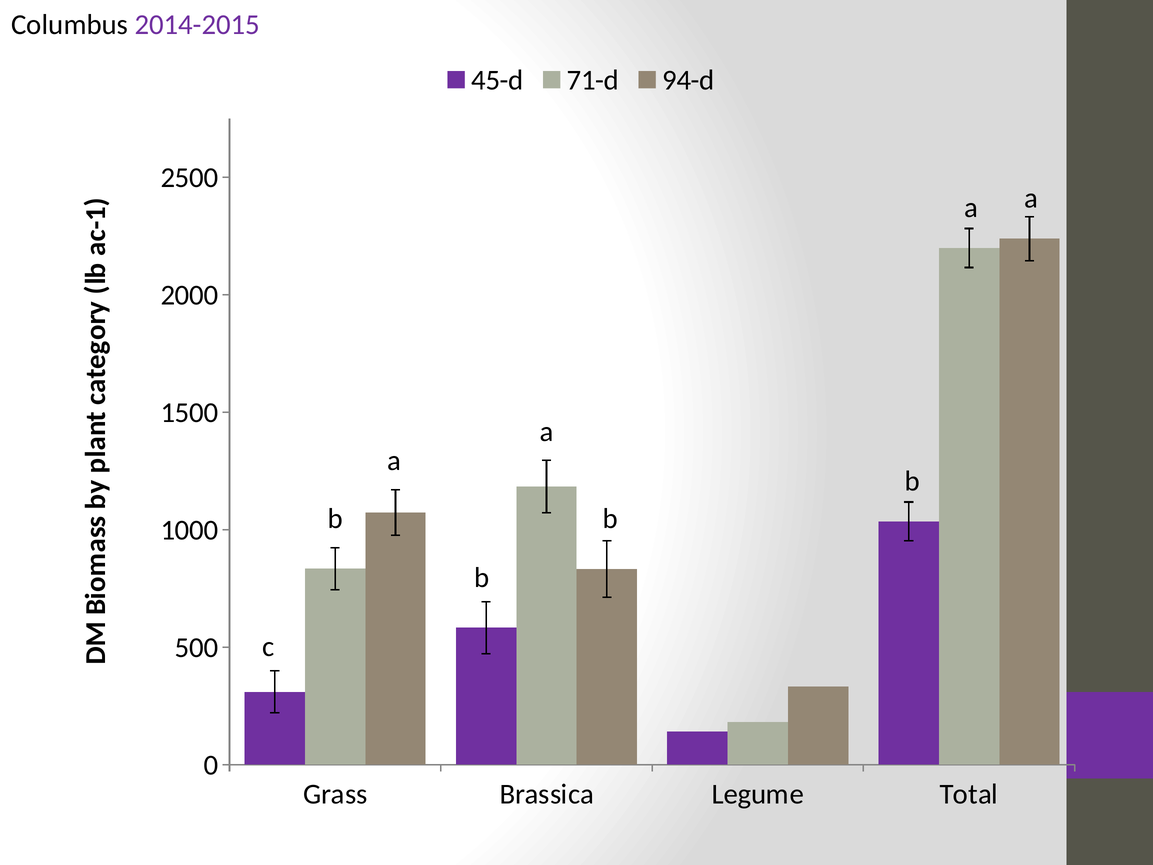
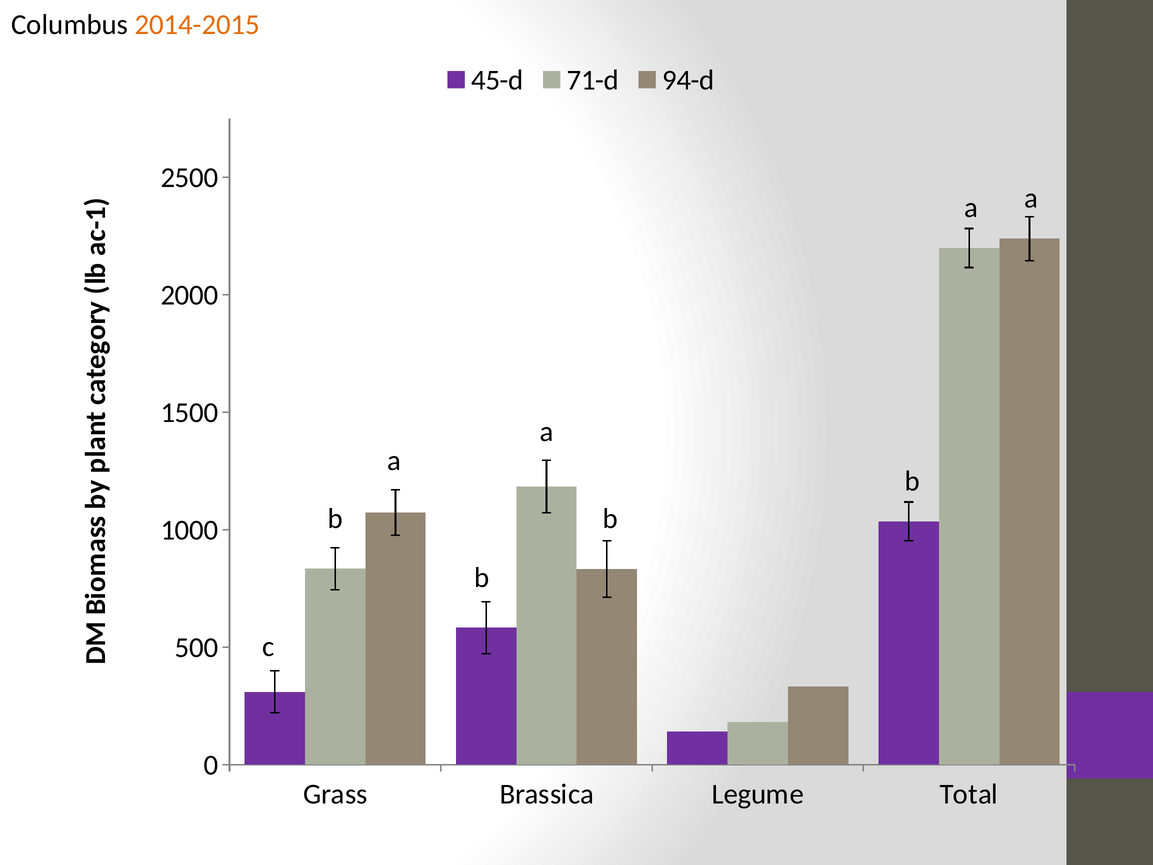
2014-2015 colour: purple -> orange
